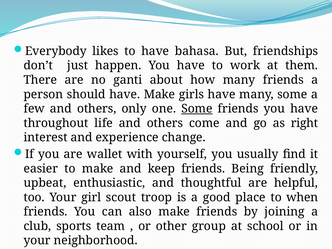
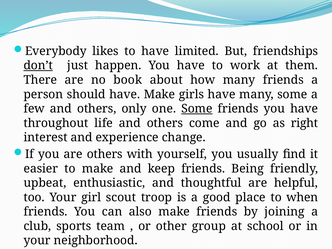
bahasa: bahasa -> limited
don’t underline: none -> present
ganti: ganti -> book
are wallet: wallet -> others
